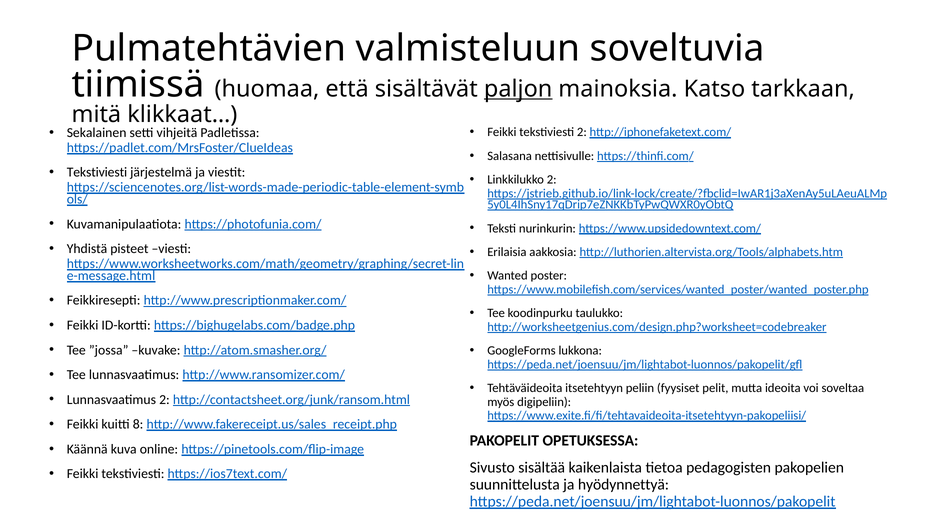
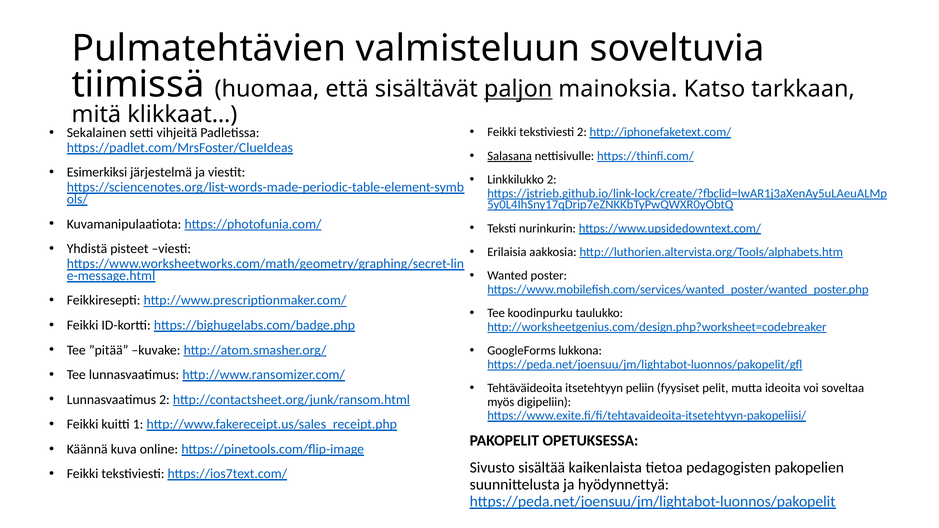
Salasana underline: none -> present
Tekstiviesti at (97, 172): Tekstiviesti -> Esimerkiksi
”jossa: ”jossa -> ”pitää
8: 8 -> 1
